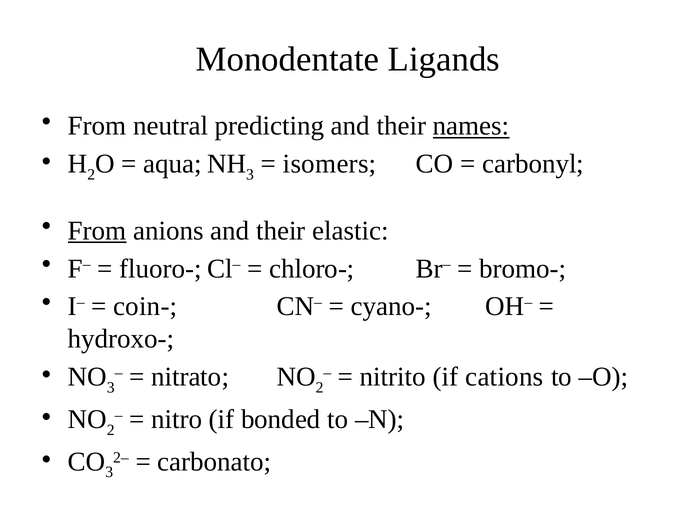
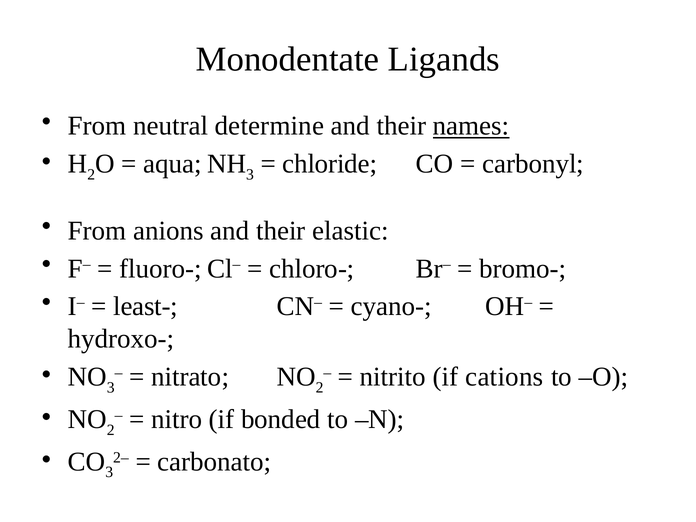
predicting: predicting -> determine
isomers: isomers -> chloride
From at (97, 231) underline: present -> none
coin-: coin- -> least-
